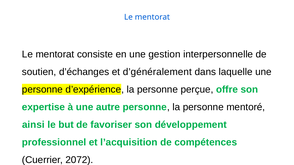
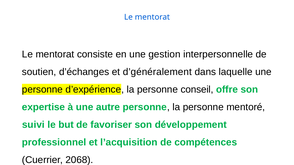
perçue: perçue -> conseil
ainsi: ainsi -> suivi
2072: 2072 -> 2068
